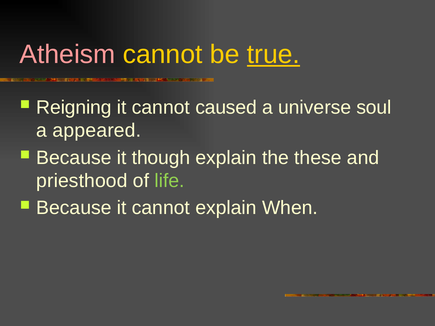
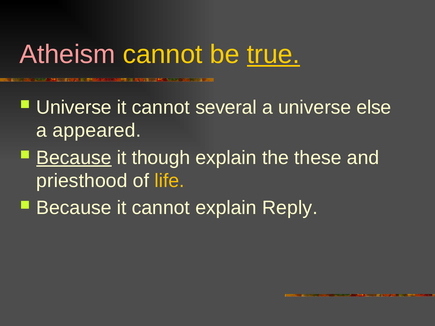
Reigning at (74, 107): Reigning -> Universe
caused: caused -> several
soul: soul -> else
Because at (74, 158) underline: none -> present
life colour: light green -> yellow
When: When -> Reply
